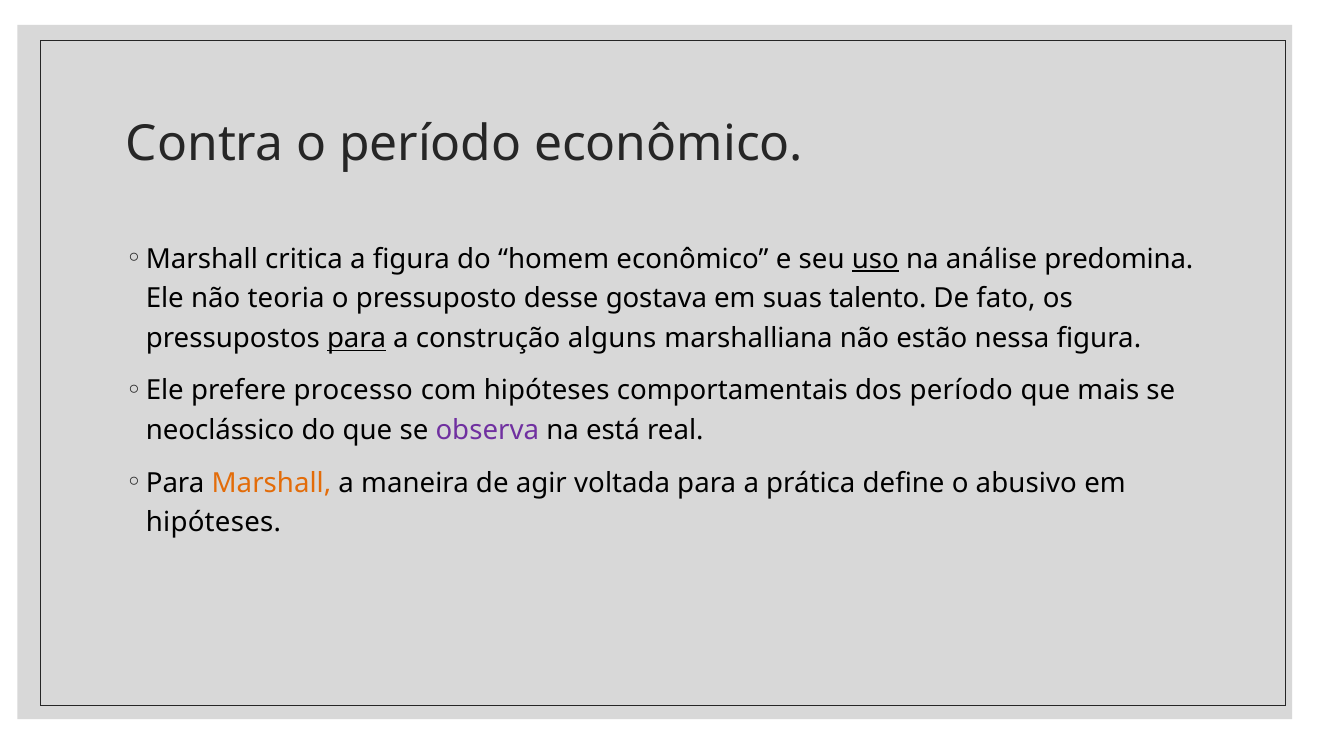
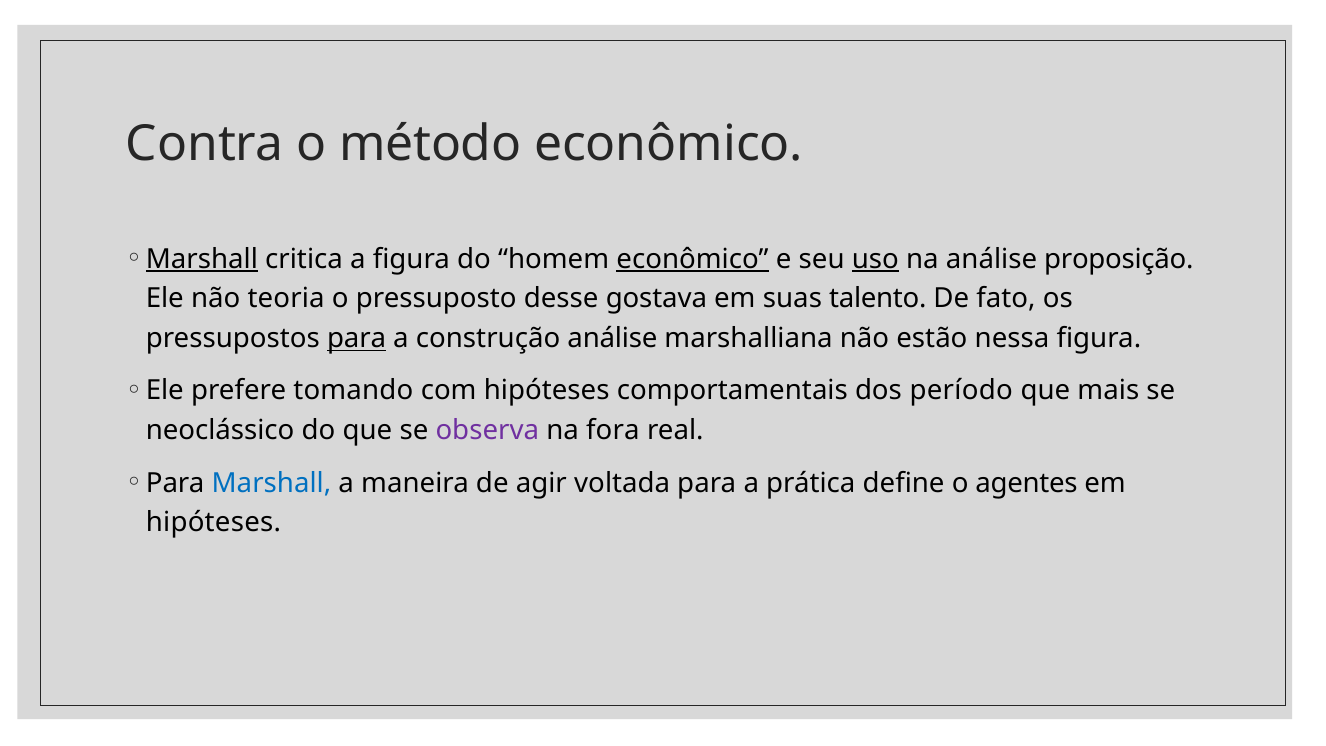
o período: período -> método
Marshall at (202, 259) underline: none -> present
econômico at (693, 259) underline: none -> present
predomina: predomina -> proposição
construção alguns: alguns -> análise
processo: processo -> tomando
está: está -> fora
Marshall at (271, 483) colour: orange -> blue
abusivo: abusivo -> agentes
